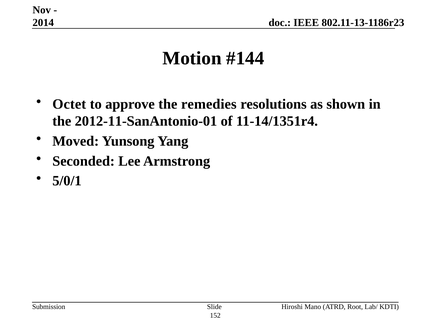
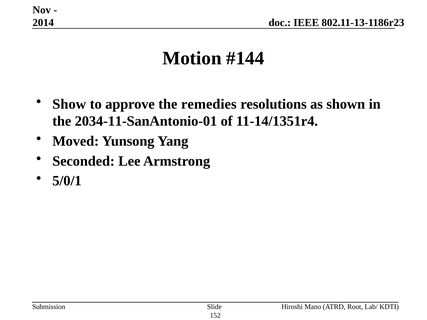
Octet: Octet -> Show
2012-11-SanAntonio-01: 2012-11-SanAntonio-01 -> 2034-11-SanAntonio-01
